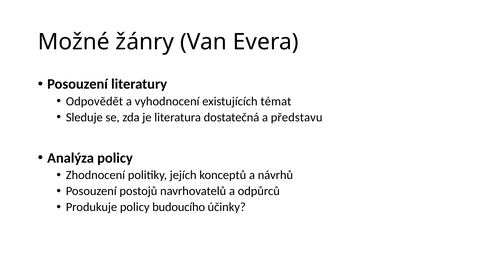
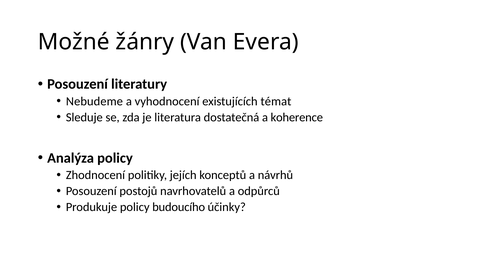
Odpovědět: Odpovědět -> Nebudeme
představu: představu -> koherence
